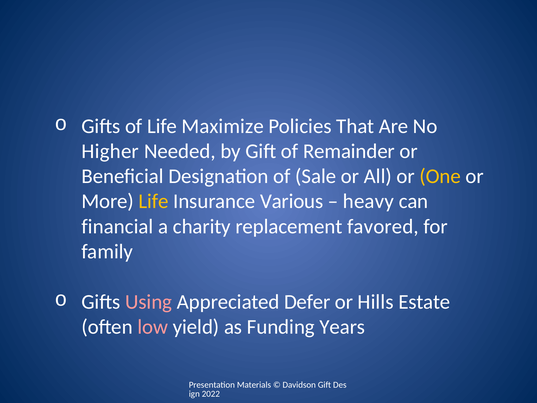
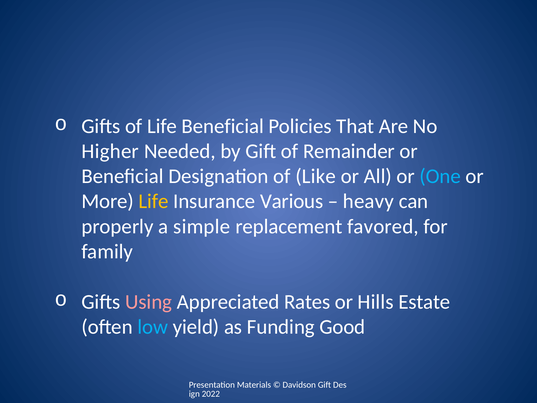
Life Maximize: Maximize -> Beneficial
Sale: Sale -> Like
One colour: yellow -> light blue
financial: financial -> properly
charity: charity -> simple
Defer: Defer -> Rates
low colour: pink -> light blue
Years: Years -> Good
